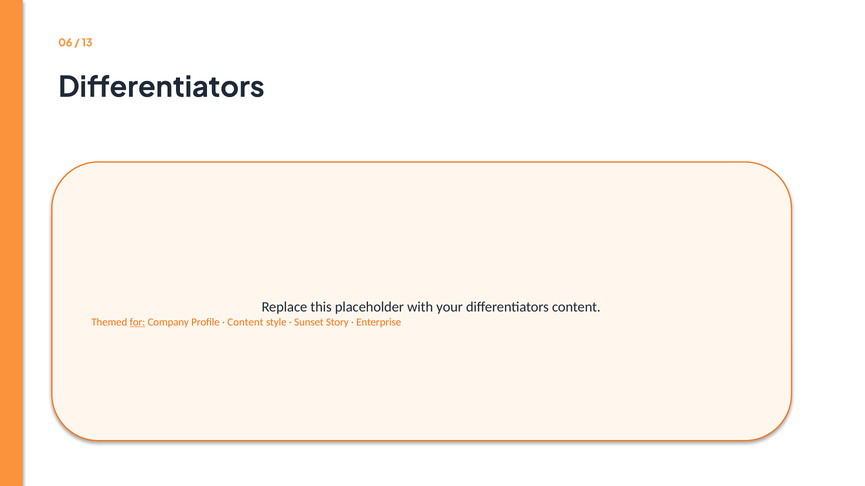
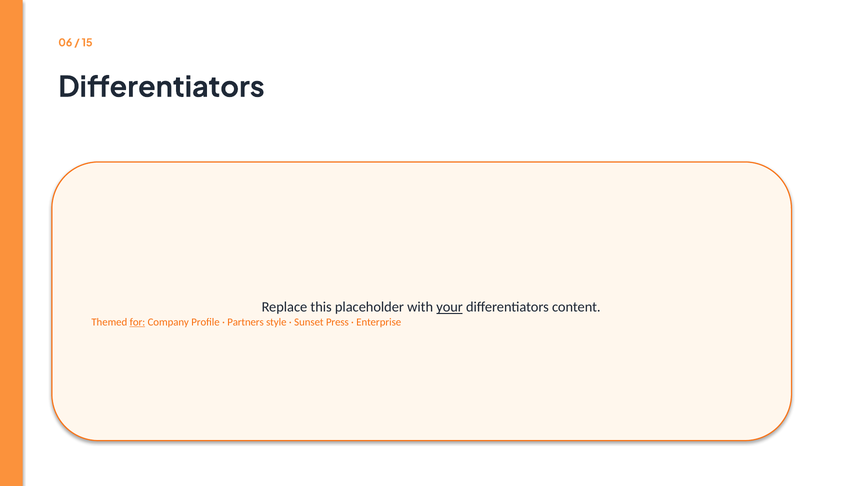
13: 13 -> 15
your underline: none -> present
Content at (245, 322): Content -> Partners
Story: Story -> Press
